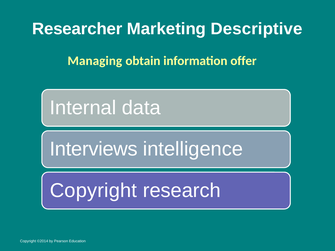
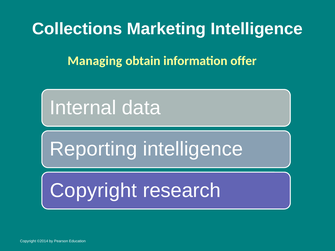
Researcher: Researcher -> Collections
Marketing Descriptive: Descriptive -> Intelligence
Interviews: Interviews -> Reporting
